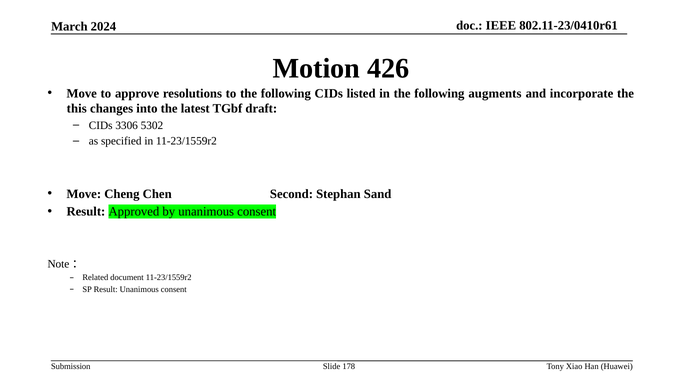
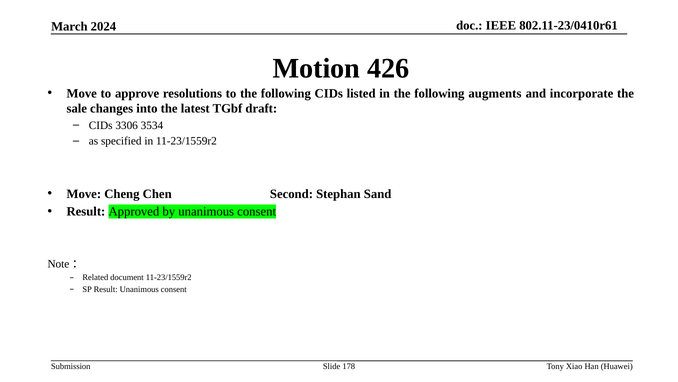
this: this -> sale
5302: 5302 -> 3534
